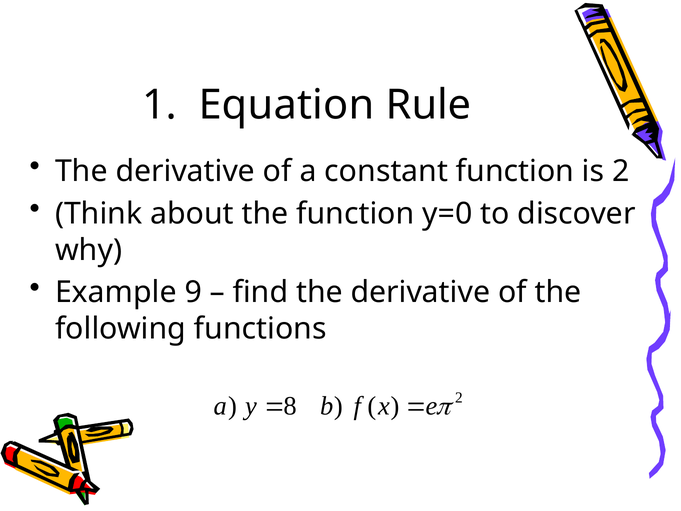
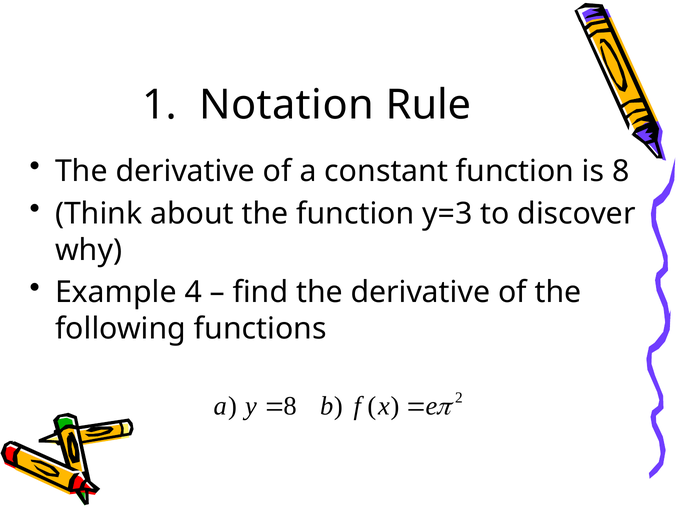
Equation: Equation -> Notation
is 2: 2 -> 8
y=0: y=0 -> y=3
9: 9 -> 4
